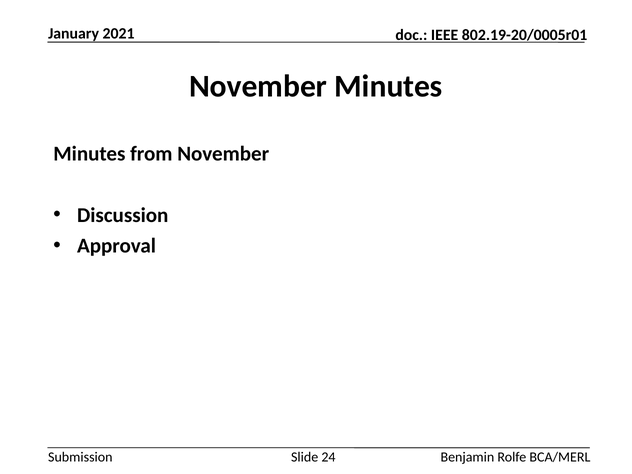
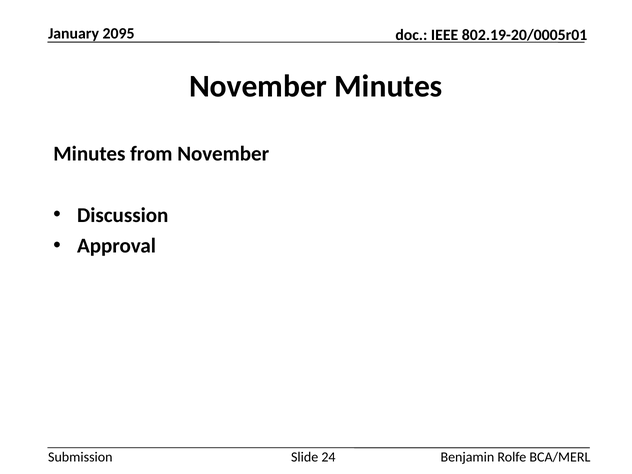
2021: 2021 -> 2095
